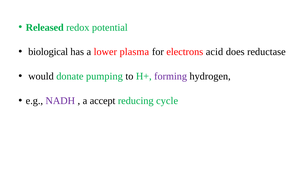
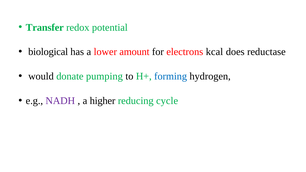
Released: Released -> Transfer
plasma: plasma -> amount
acid: acid -> kcal
forming colour: purple -> blue
accept: accept -> higher
